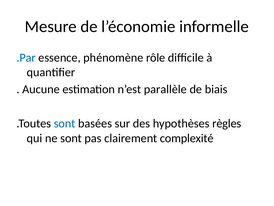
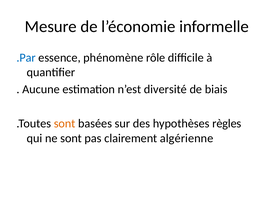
parallèle: parallèle -> diversité
sont at (65, 123) colour: blue -> orange
complexité: complexité -> algérienne
